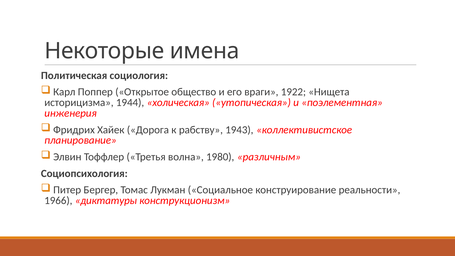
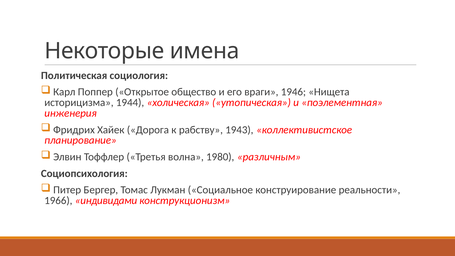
1922: 1922 -> 1946
диктатуры: диктатуры -> индивидами
